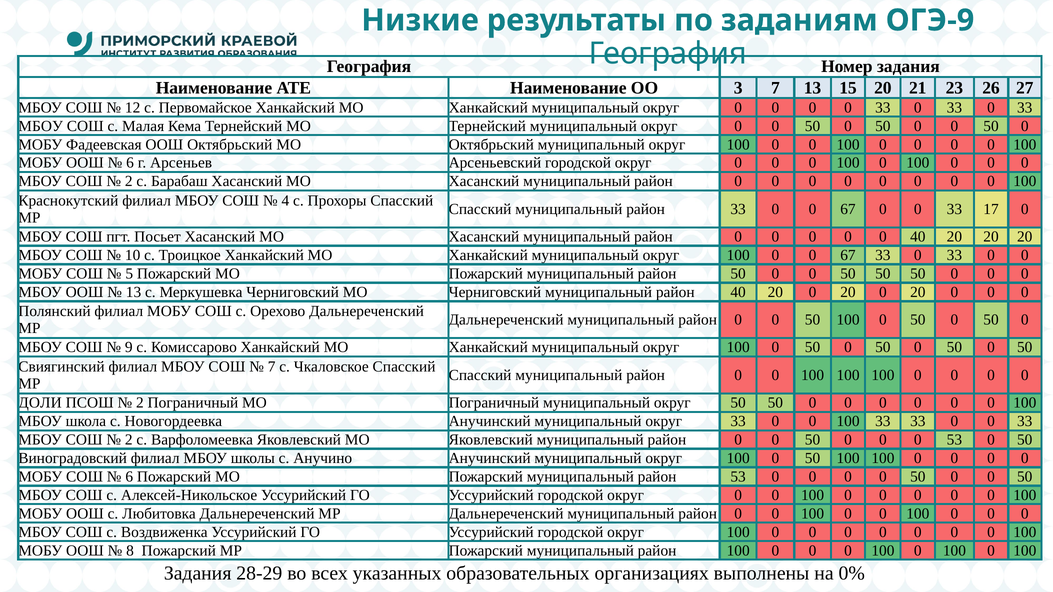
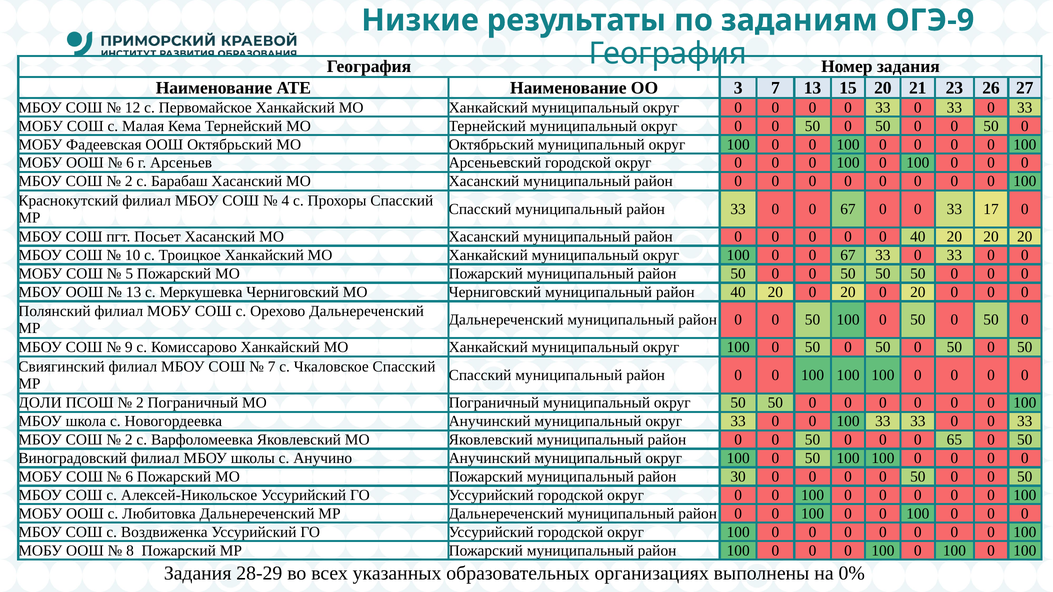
МБОУ at (41, 126): МБОУ -> МОБУ
0 53: 53 -> 65
район 53: 53 -> 30
